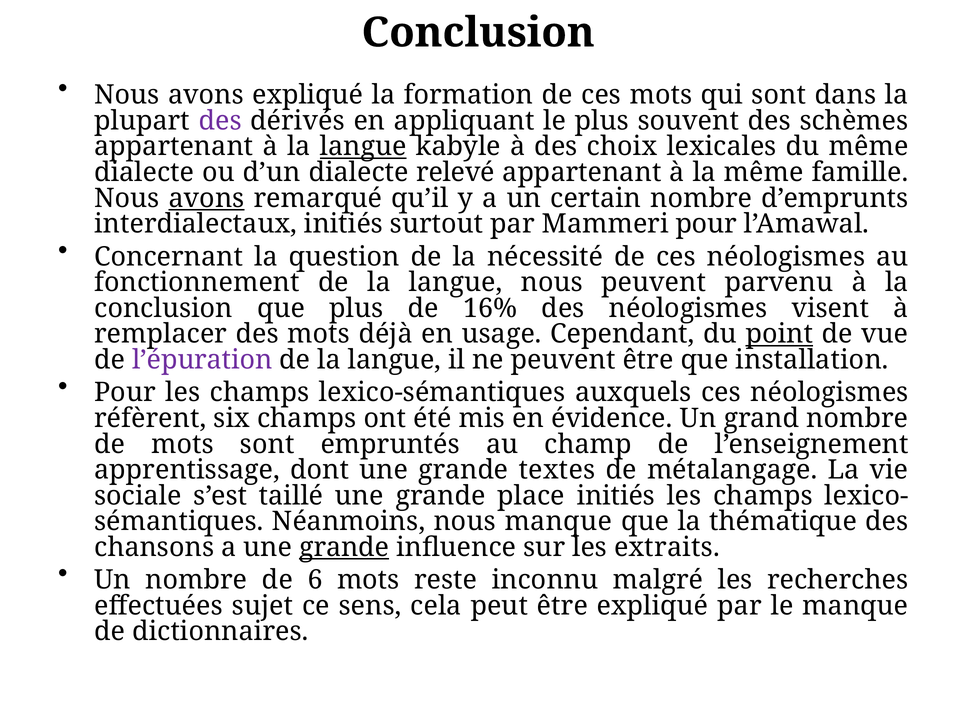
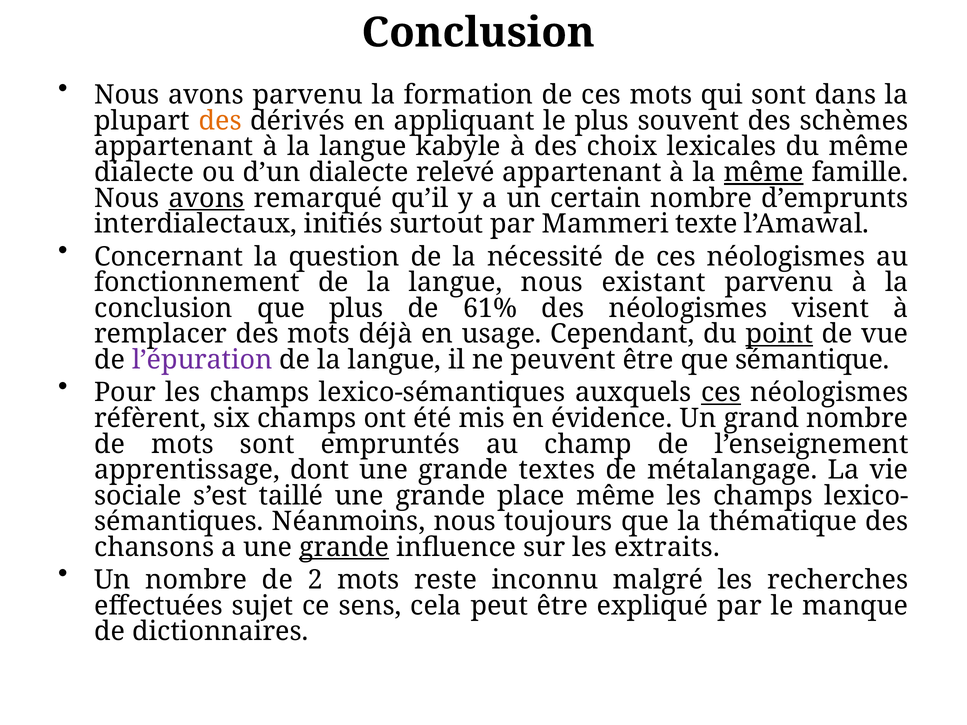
avons expliqué: expliqué -> parvenu
des at (220, 121) colour: purple -> orange
langue at (363, 147) underline: present -> none
même at (764, 172) underline: none -> present
Mammeri pour: pour -> texte
nous peuvent: peuvent -> existant
16%: 16% -> 61%
installation: installation -> sémantique
ces at (721, 393) underline: none -> present
place initiés: initiés -> même
nous manque: manque -> toujours
6: 6 -> 2
